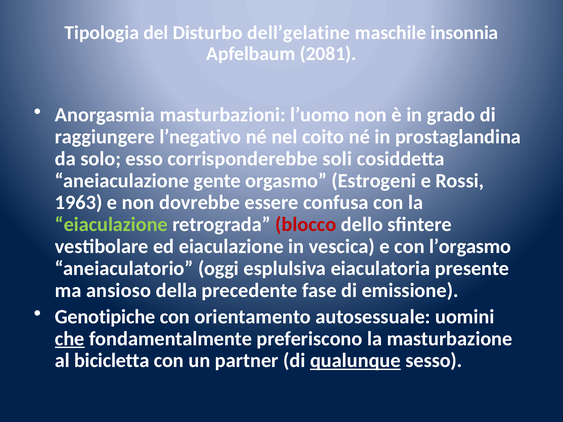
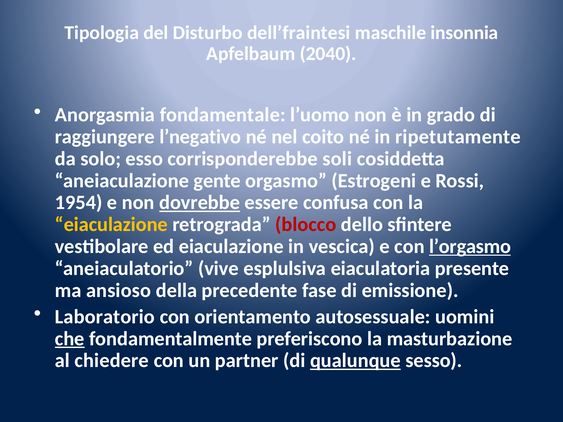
dell’gelatine: dell’gelatine -> dell’fraintesi
2081: 2081 -> 2040
masturbazioni: masturbazioni -> fondamentale
prostaglandina: prostaglandina -> ripetutamente
1963: 1963 -> 1954
dovrebbe underline: none -> present
eiaculazione at (111, 225) colour: light green -> yellow
l’orgasmo underline: none -> present
oggi: oggi -> vive
Genotipiche: Genotipiche -> Laboratorio
bicicletta: bicicletta -> chiedere
